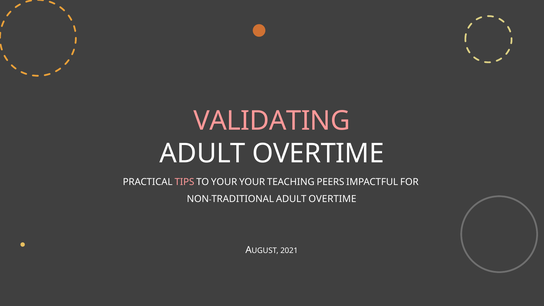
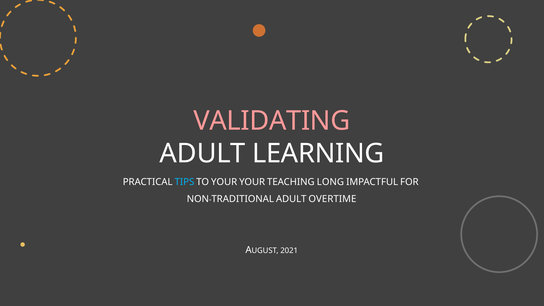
OVERTIME at (318, 154): OVERTIME -> LEARNING
TIPS colour: pink -> light blue
PEERS: PEERS -> LONG
